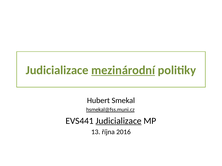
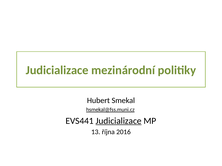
mezinárodní underline: present -> none
